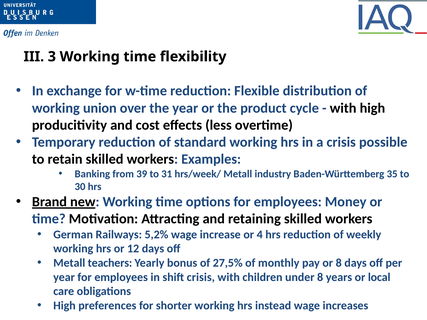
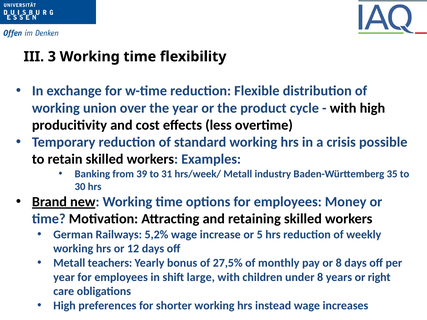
4: 4 -> 5
shift crisis: crisis -> large
local: local -> right
